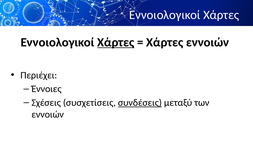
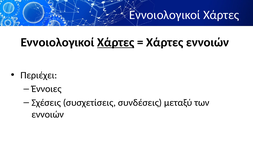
συνδέσεις underline: present -> none
